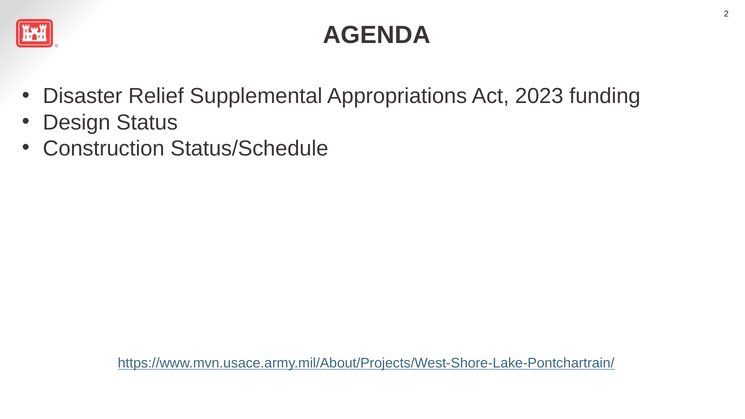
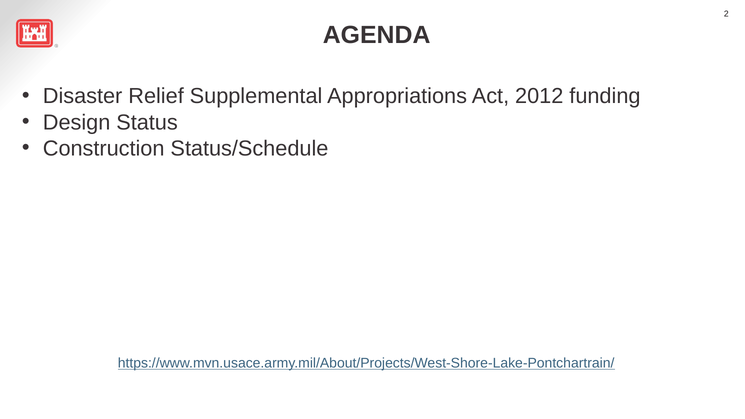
2023: 2023 -> 2012
